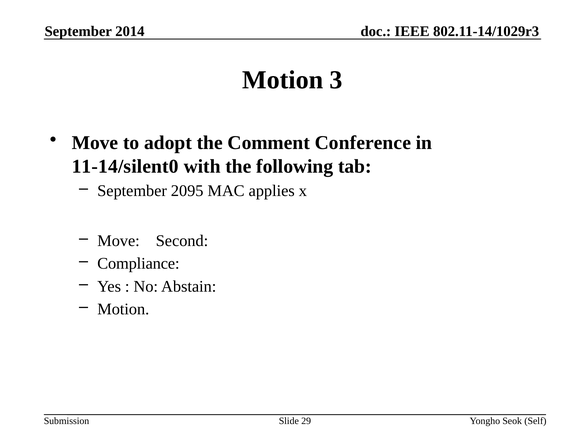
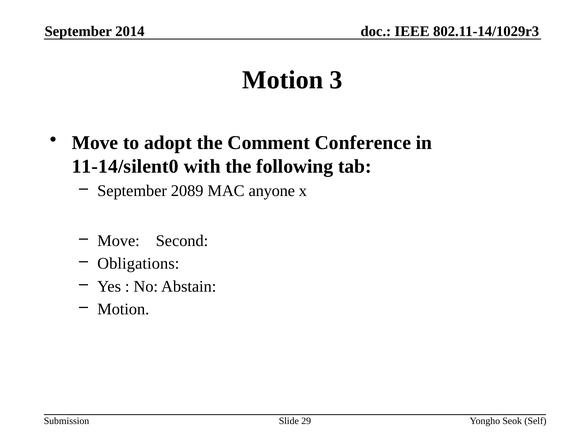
2095: 2095 -> 2089
applies: applies -> anyone
Compliance: Compliance -> Obligations
